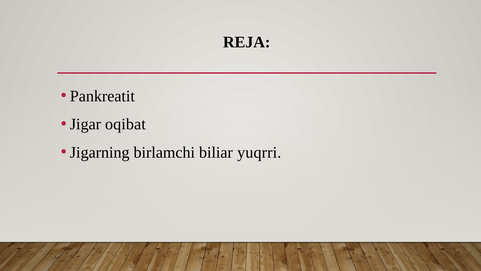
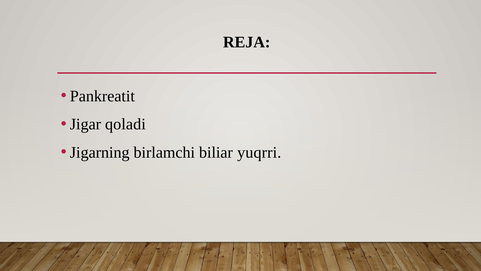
oqibat: oqibat -> qoladi
